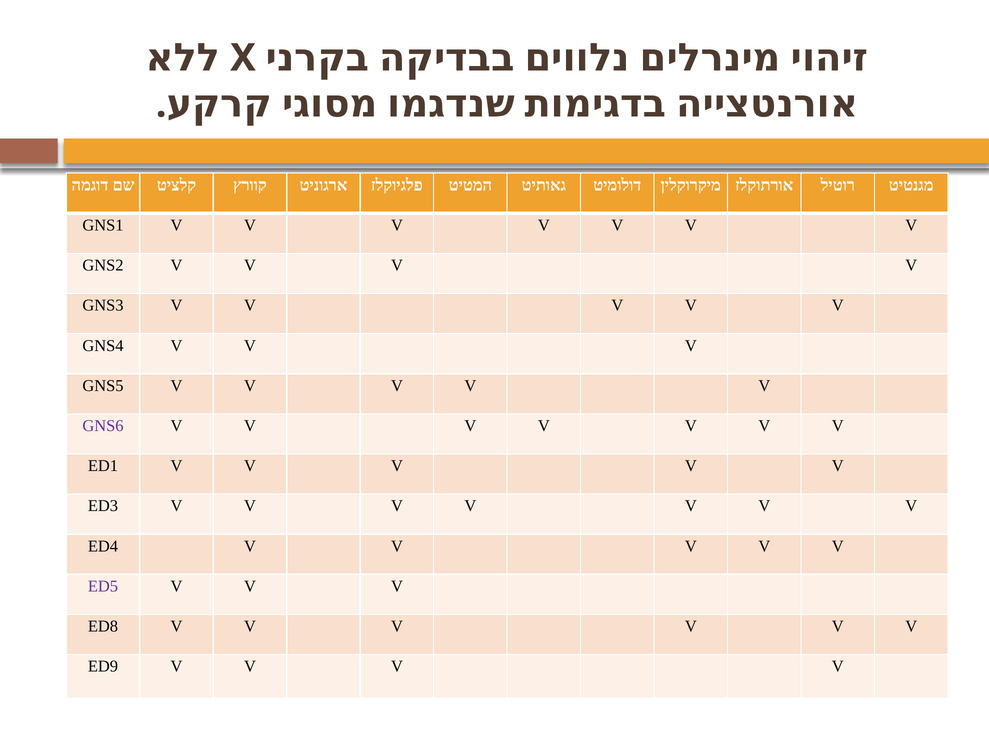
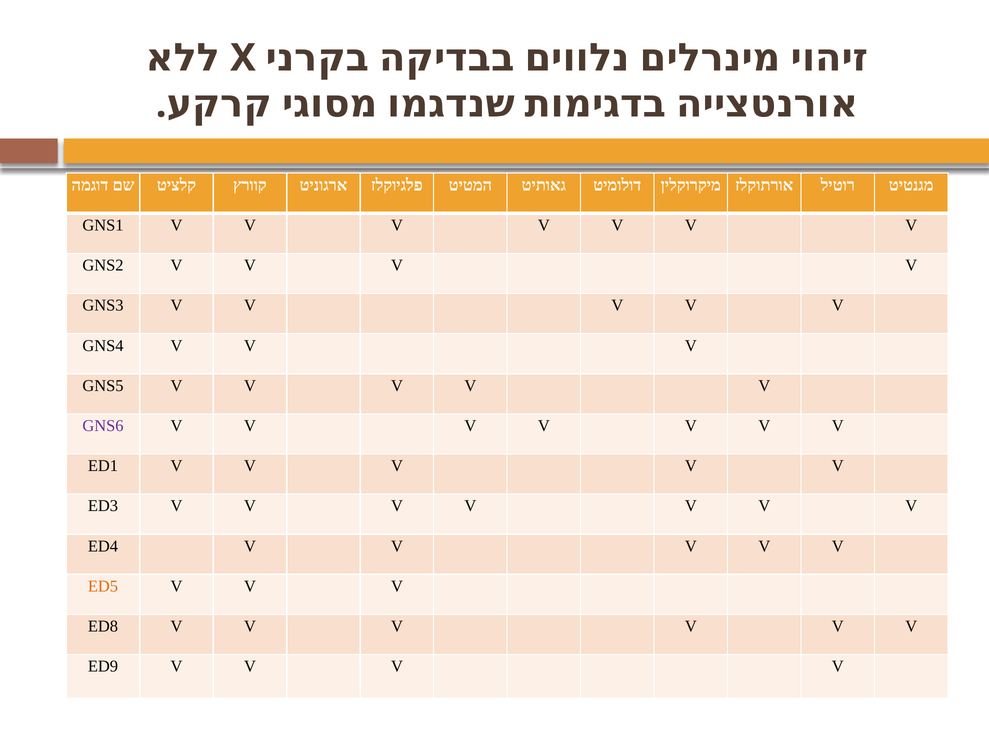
ED5 colour: purple -> orange
